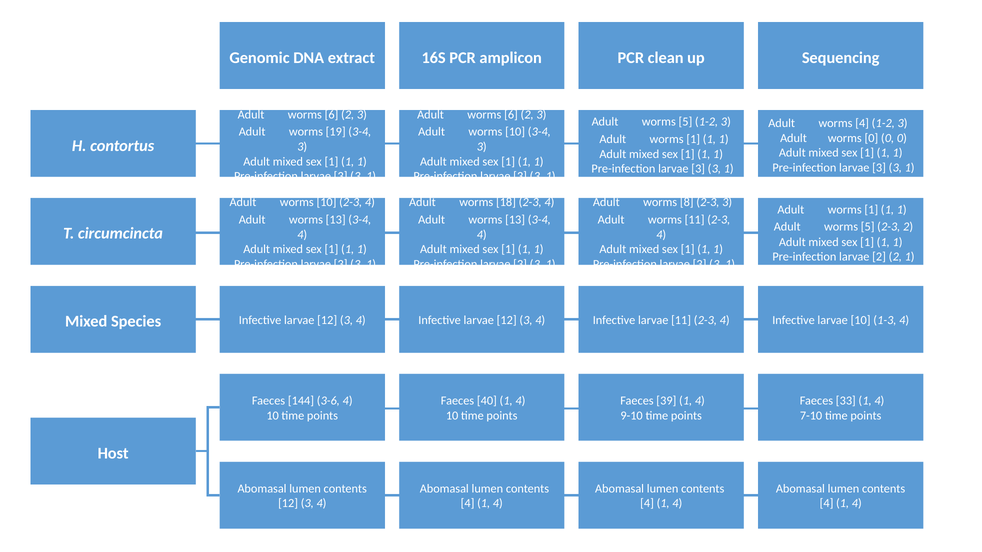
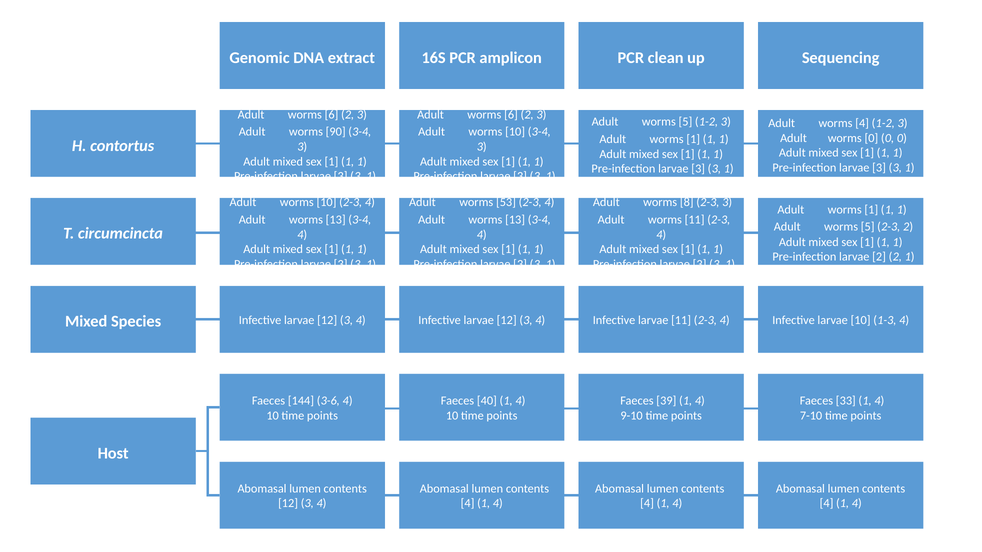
19: 19 -> 90
18: 18 -> 53
